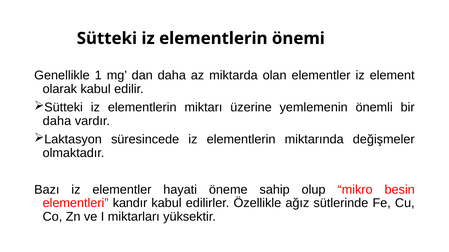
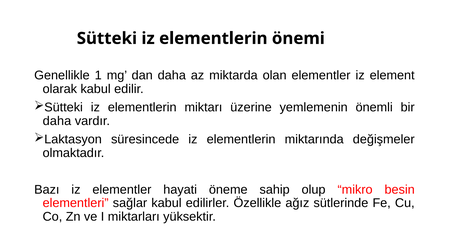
kandır: kandır -> sağlar
